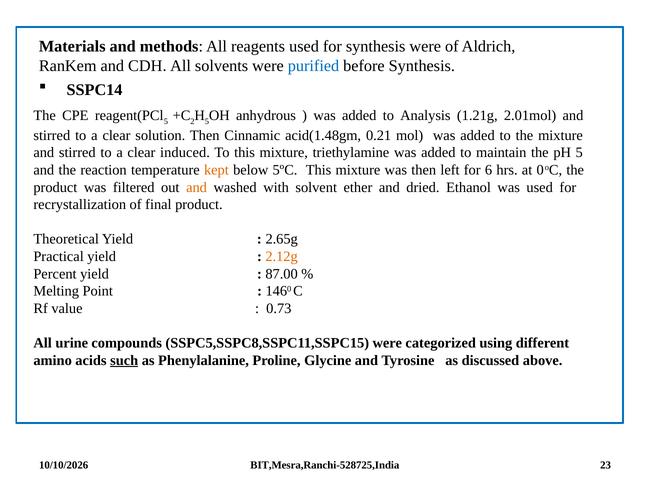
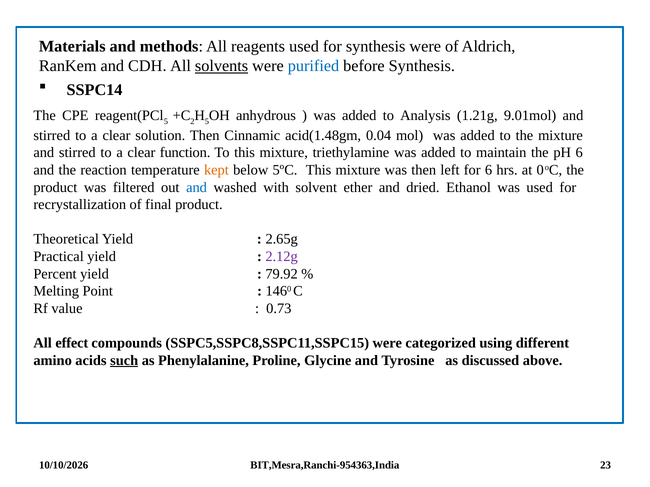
solvents underline: none -> present
2.01mol: 2.01mol -> 9.01mol
0.21: 0.21 -> 0.04
induced: induced -> function
pH 5: 5 -> 6
and at (197, 187) colour: orange -> blue
2.12g colour: orange -> purple
87.00: 87.00 -> 79.92
urine: urine -> effect
BIT,Mesra,Ranchi-528725,India: BIT,Mesra,Ranchi-528725,India -> BIT,Mesra,Ranchi-954363,India
